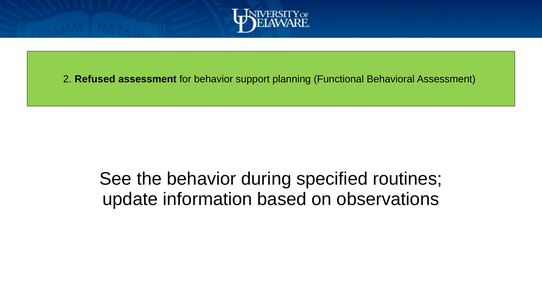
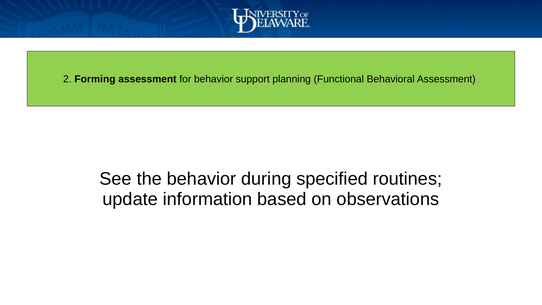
Refused: Refused -> Forming
